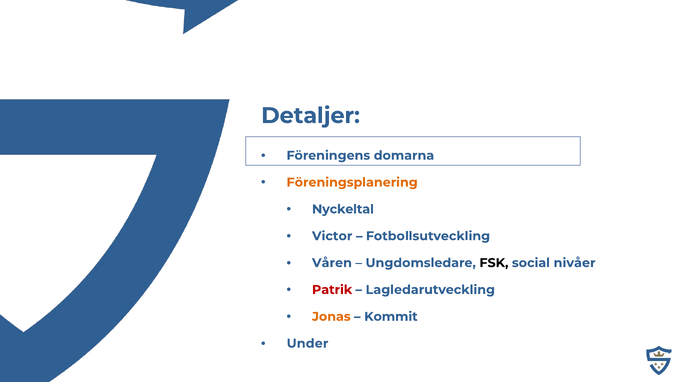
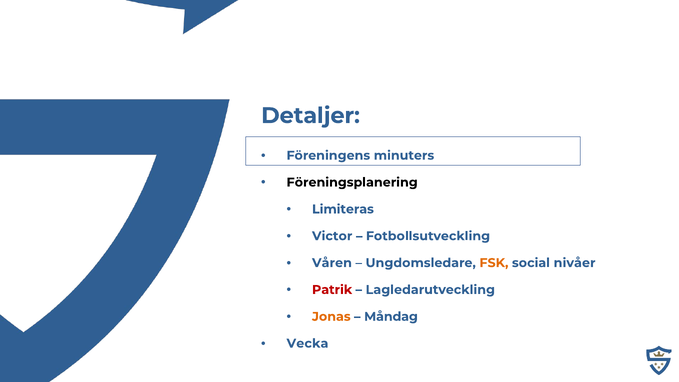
domarna: domarna -> minuters
Föreningsplanering colour: orange -> black
Nyckeltal: Nyckeltal -> Limiteras
FSK colour: black -> orange
Kommit: Kommit -> Måndag
Under: Under -> Vecka
